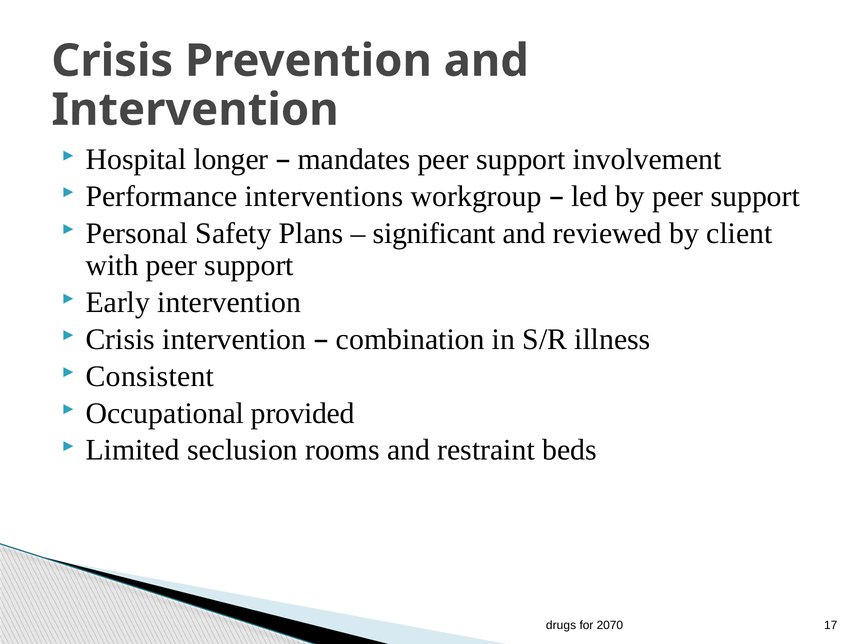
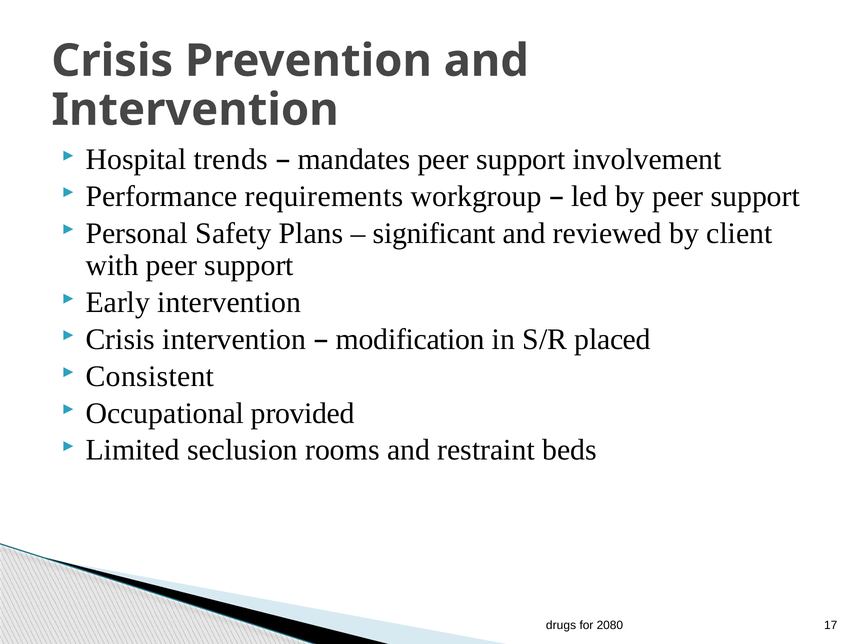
longer: longer -> trends
interventions: interventions -> requirements
combination: combination -> modification
illness: illness -> placed
2070: 2070 -> 2080
